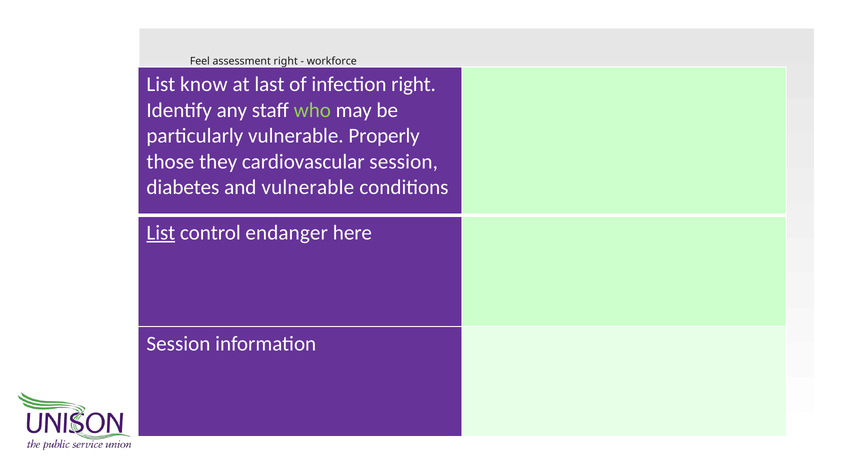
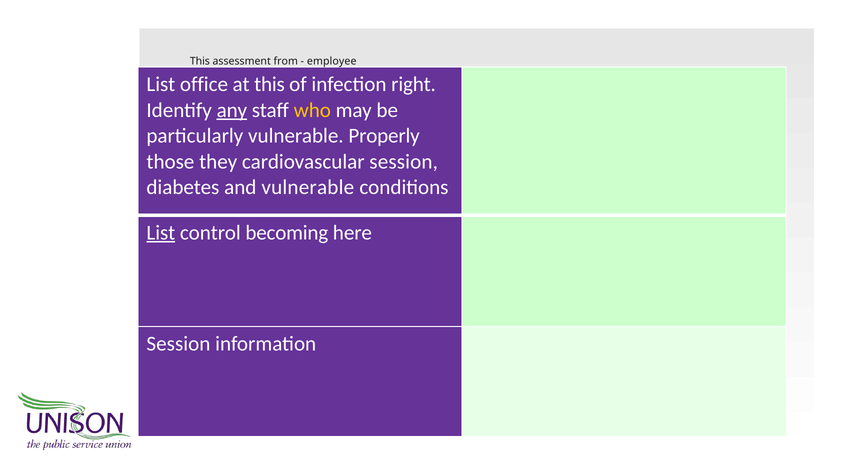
Feel at (200, 61): Feel -> This
assessment right: right -> from
workforce: workforce -> employee
know: know -> office
at last: last -> this
any underline: none -> present
who colour: light green -> yellow
endanger: endanger -> becoming
